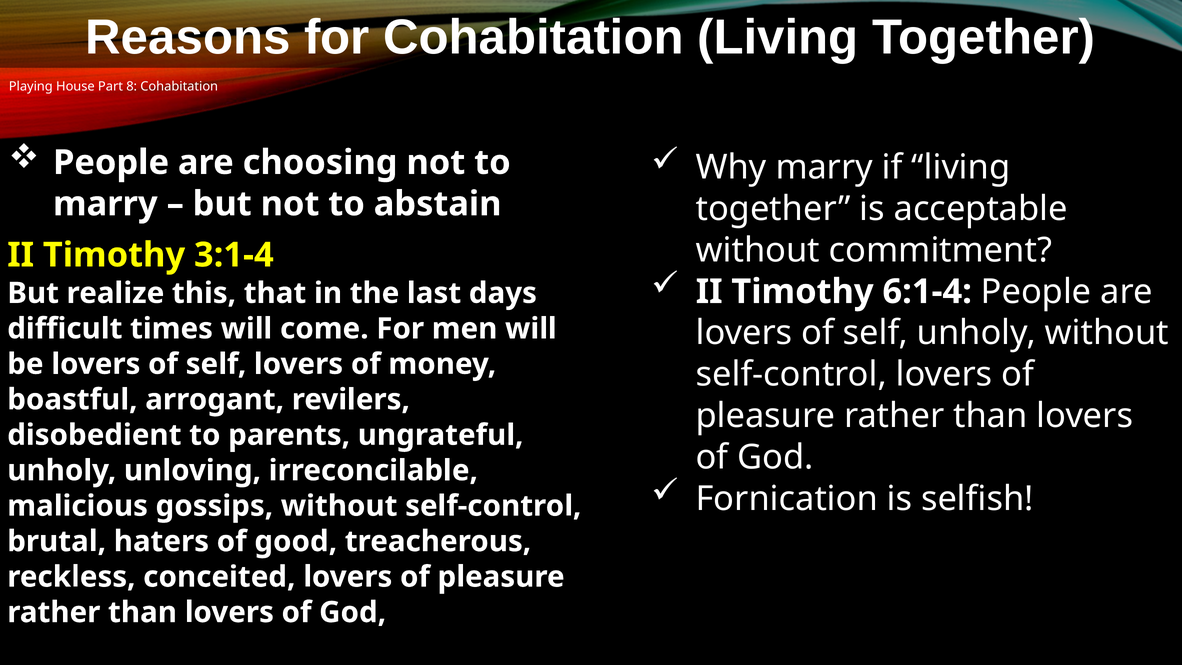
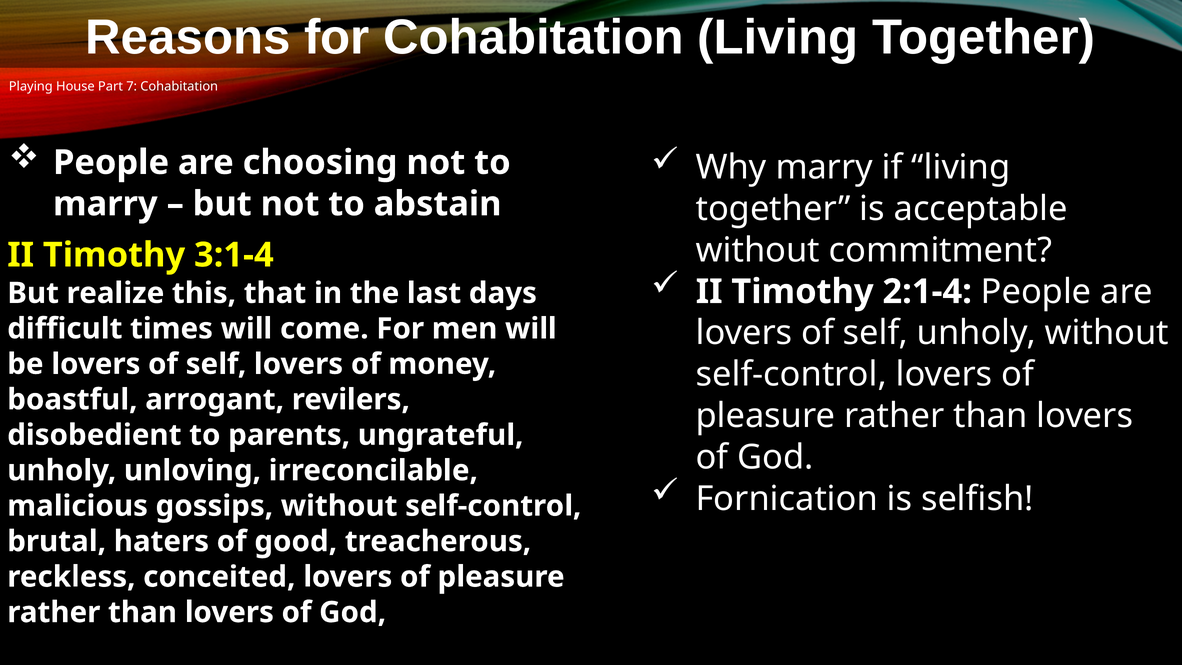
8: 8 -> 7
6:1-4: 6:1-4 -> 2:1-4
